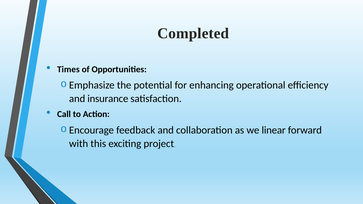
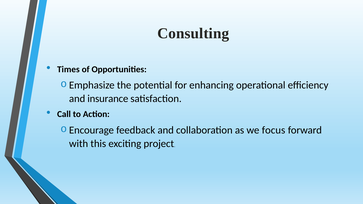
Completed: Completed -> Consulting
linear: linear -> focus
